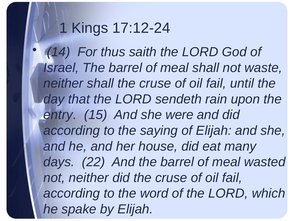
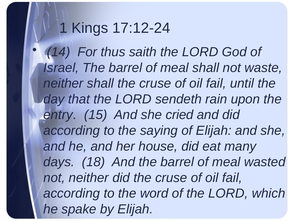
were: were -> cried
22: 22 -> 18
